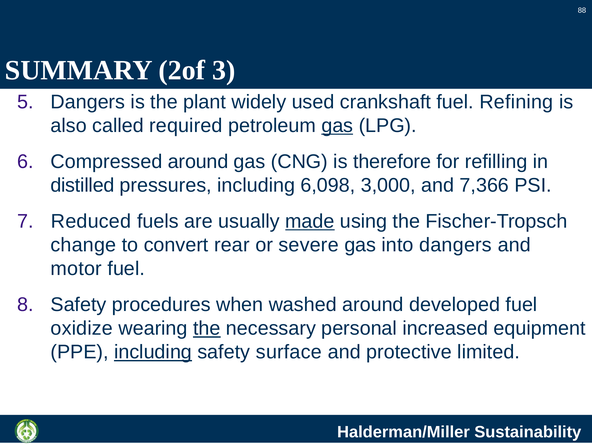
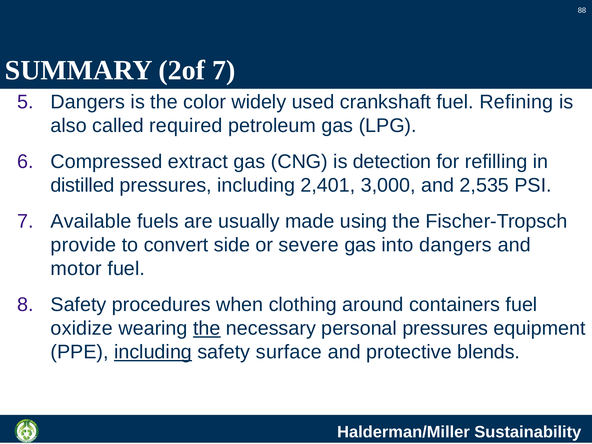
2of 3: 3 -> 7
plant: plant -> color
gas at (337, 126) underline: present -> none
Compressed around: around -> extract
therefore: therefore -> detection
6,098: 6,098 -> 2,401
7,366: 7,366 -> 2,535
Reduced: Reduced -> Available
made underline: present -> none
change: change -> provide
rear: rear -> side
washed: washed -> clothing
developed: developed -> containers
personal increased: increased -> pressures
limited: limited -> blends
